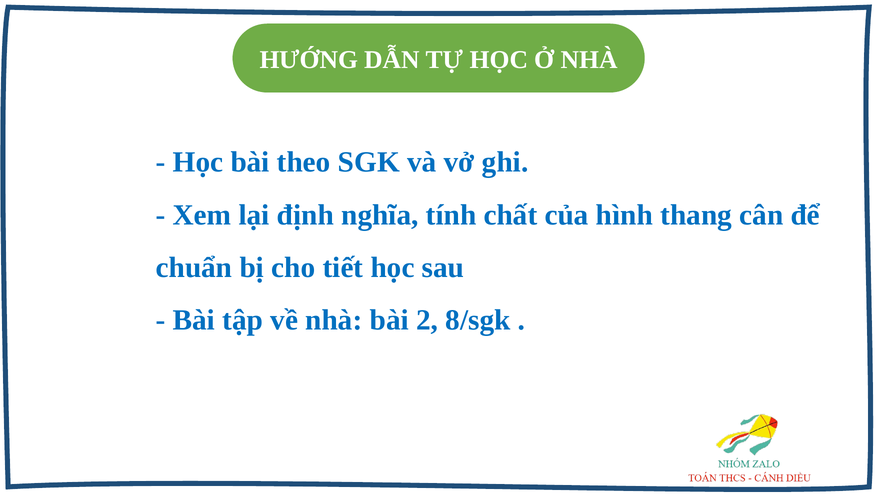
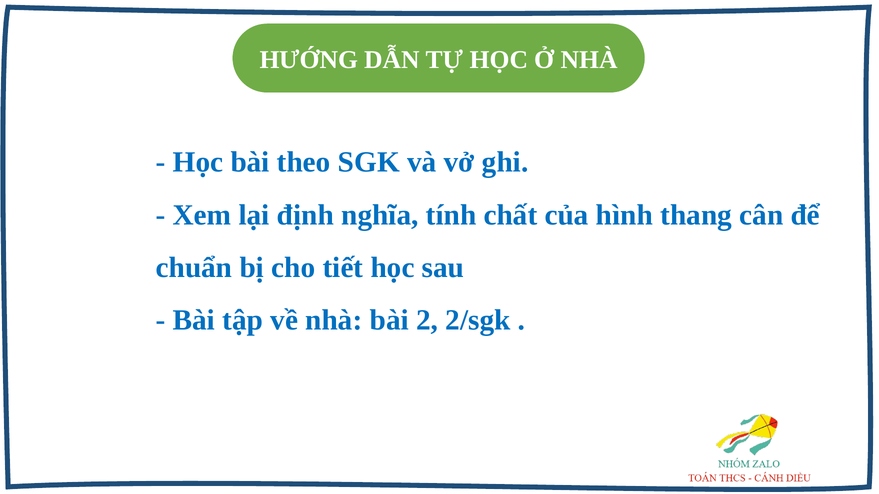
8/sgk: 8/sgk -> 2/sgk
